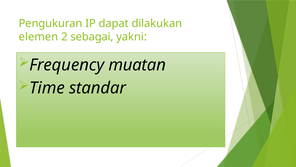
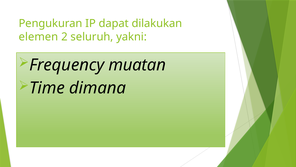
sebagai: sebagai -> seluruh
standar: standar -> dimana
